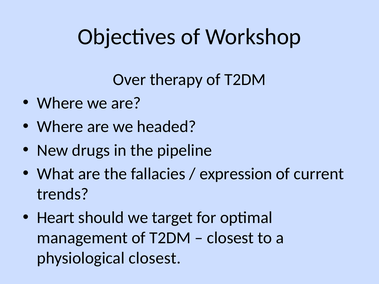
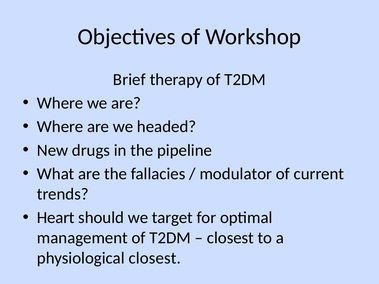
Over: Over -> Brief
expression: expression -> modulator
